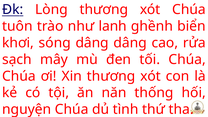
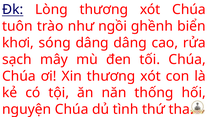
lanh: lanh -> ngồi
